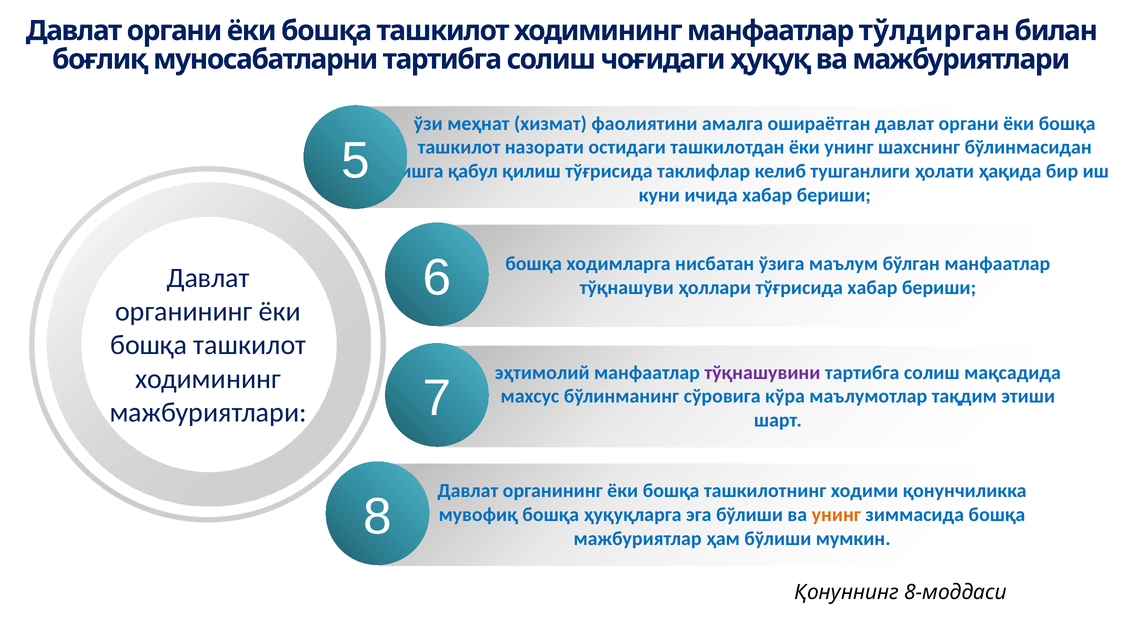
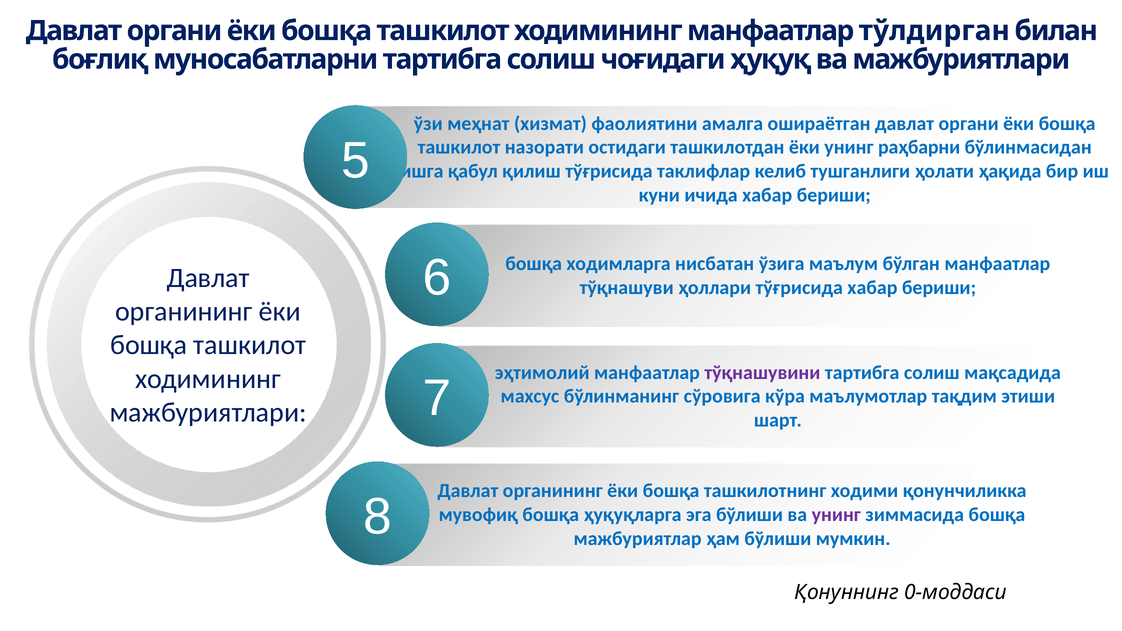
шахснинг: шахснинг -> раҳбарни
унинг at (836, 515) colour: orange -> purple
8-моддаси: 8-моддаси -> 0-моддаси
